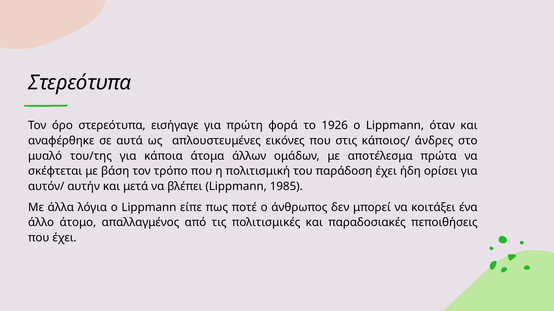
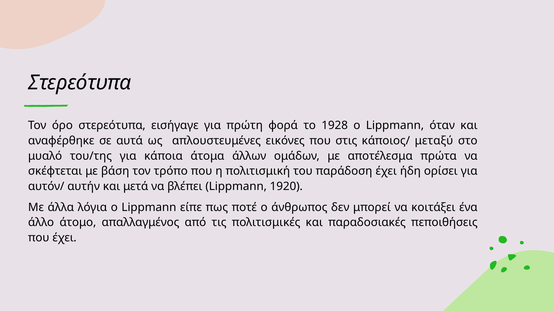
1926: 1926 -> 1928
άνδρες: άνδρες -> μεταξύ
1985: 1985 -> 1920
